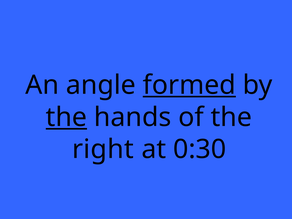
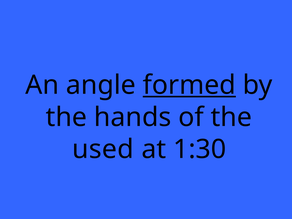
the at (66, 117) underline: present -> none
right: right -> used
0:30: 0:30 -> 1:30
